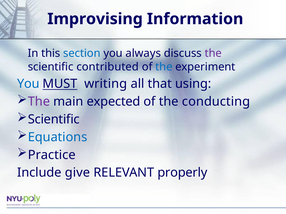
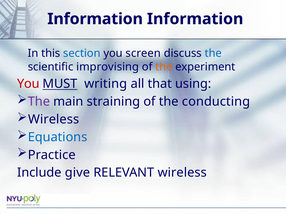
Improvising at (95, 19): Improvising -> Information
always: always -> screen
the at (213, 53) colour: purple -> blue
contributed: contributed -> improvising
the at (164, 67) colour: blue -> orange
You at (28, 84) colour: blue -> red
expected: expected -> straining
Scientific at (54, 120): Scientific -> Wireless
RELEVANT properly: properly -> wireless
